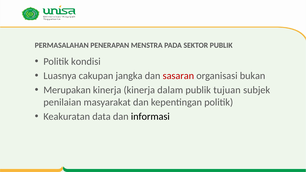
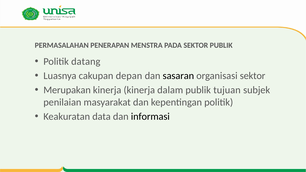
kondisi: kondisi -> datang
jangka: jangka -> depan
sasaran colour: red -> black
organisasi bukan: bukan -> sektor
